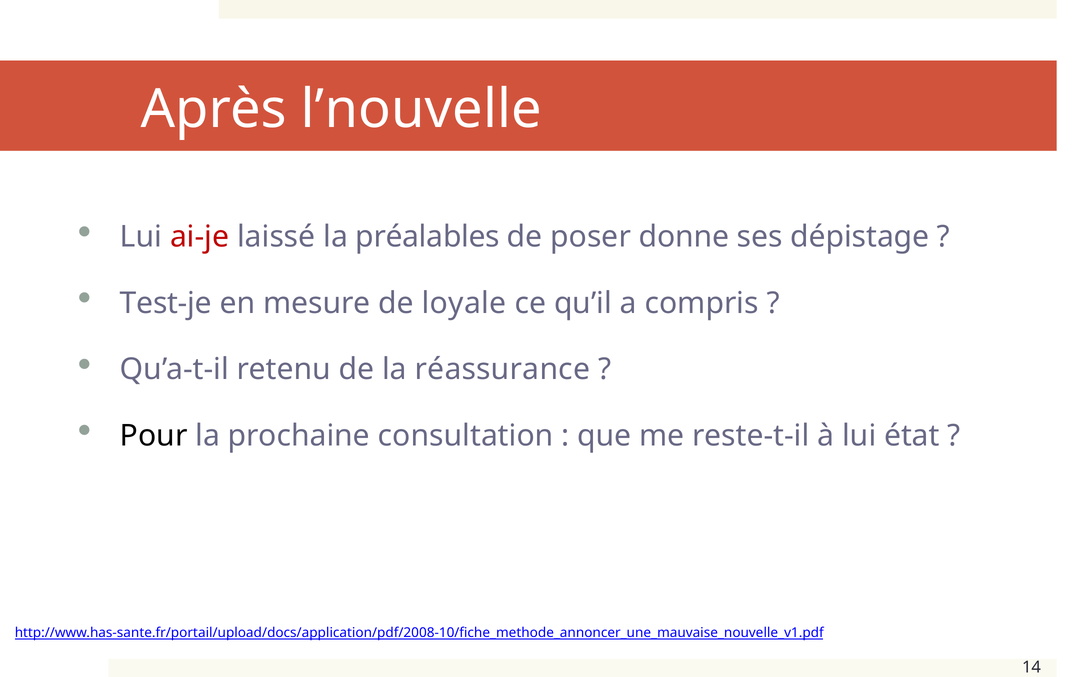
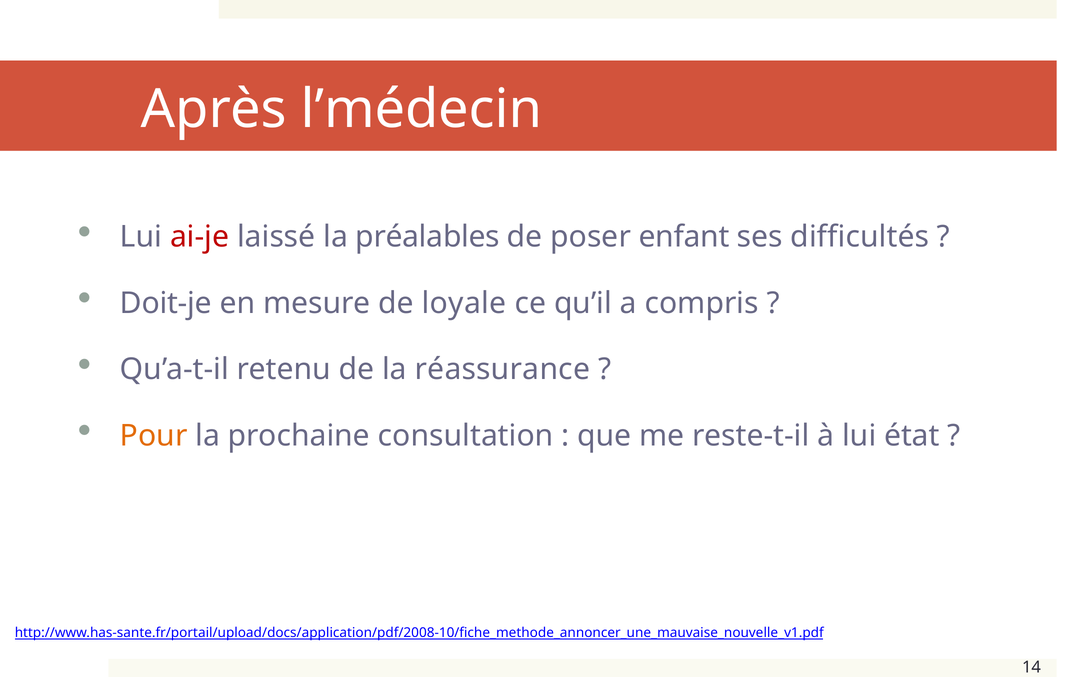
l’nouvelle: l’nouvelle -> l’médecin
donne: donne -> enfant
dépistage: dépistage -> difficultés
Test-je: Test-je -> Doit-je
Pour colour: black -> orange
